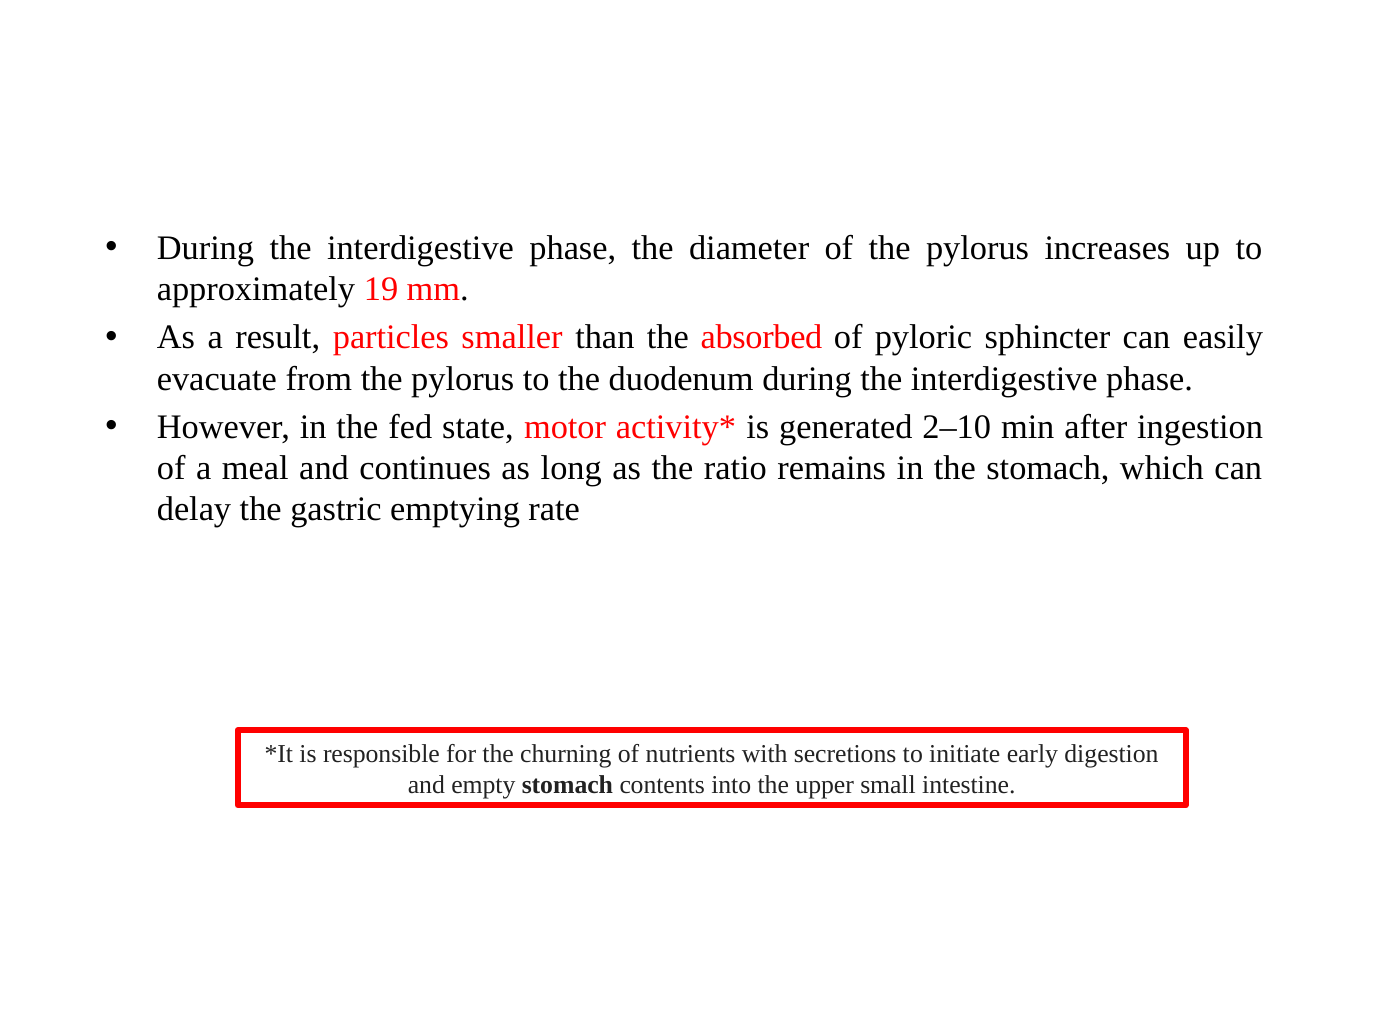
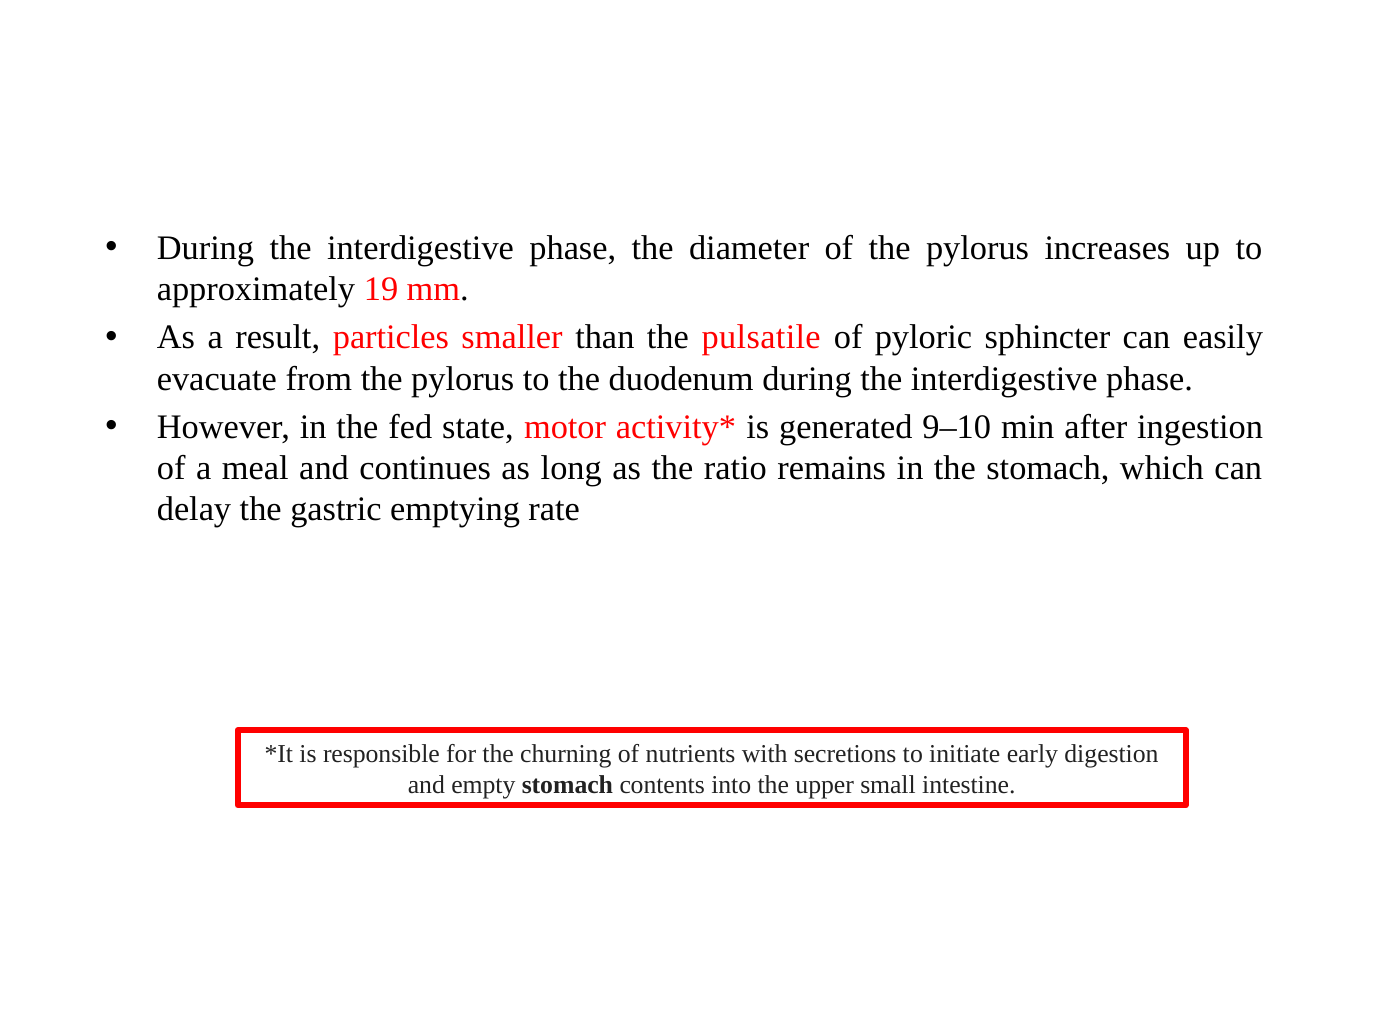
absorbed: absorbed -> pulsatile
2–10: 2–10 -> 9–10
